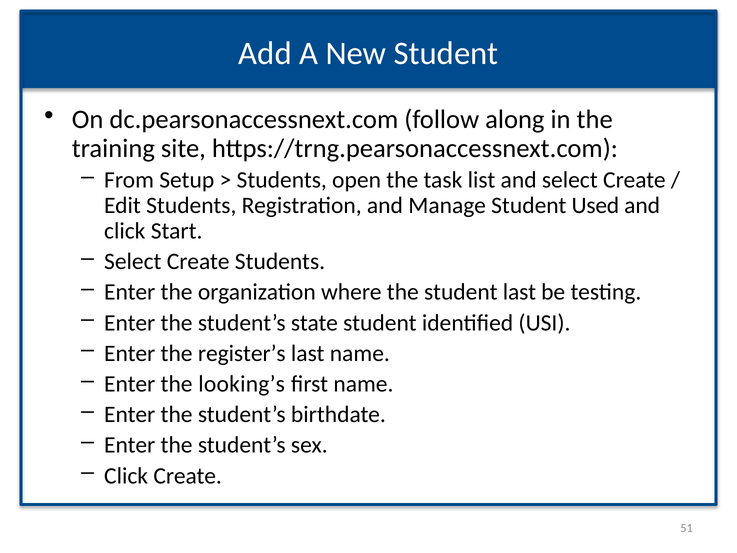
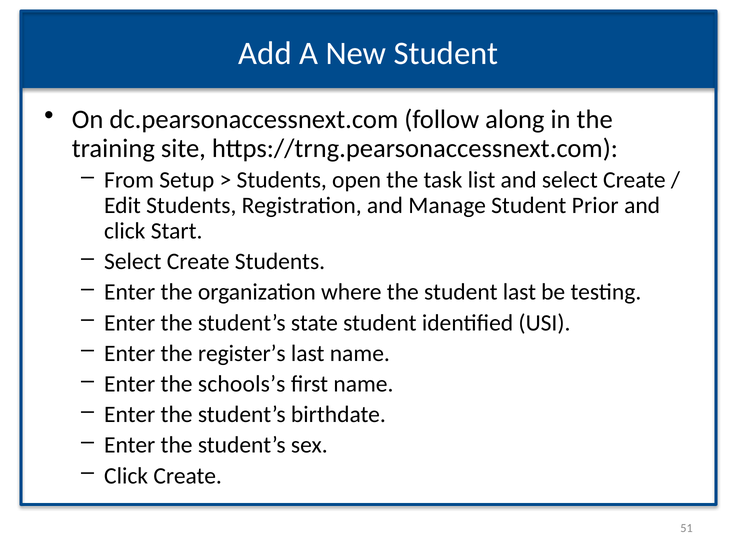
Used: Used -> Prior
looking’s: looking’s -> schools’s
